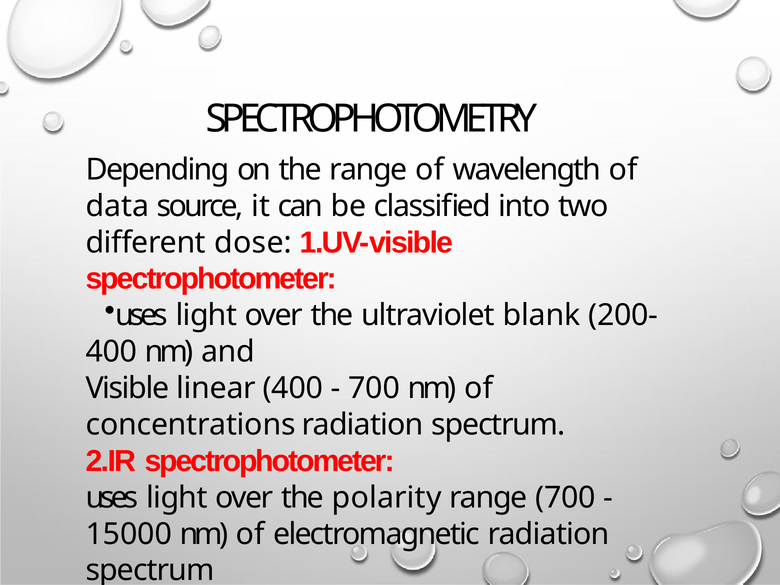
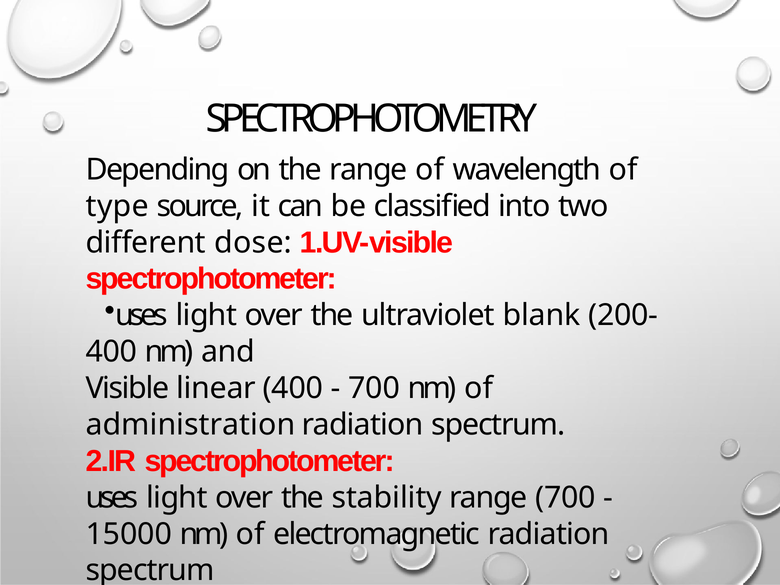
data: data -> type
concentrations: concentrations -> administration
polarity: polarity -> stability
